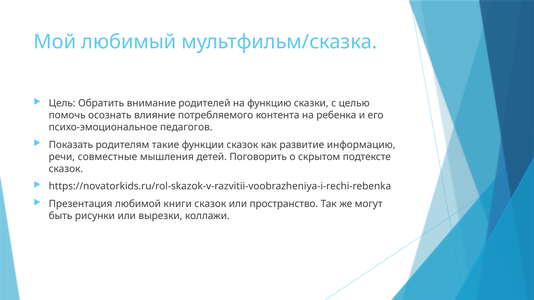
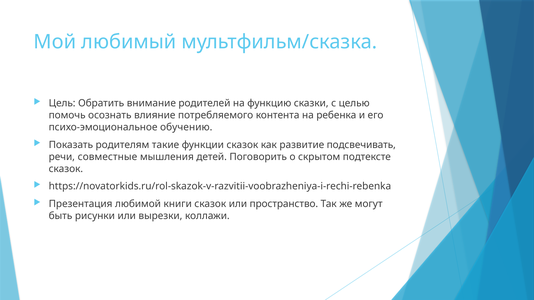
педагогов: педагогов -> обучению
информацию: информацию -> подсвечивать
